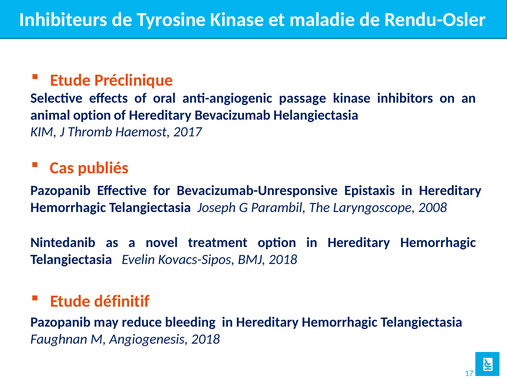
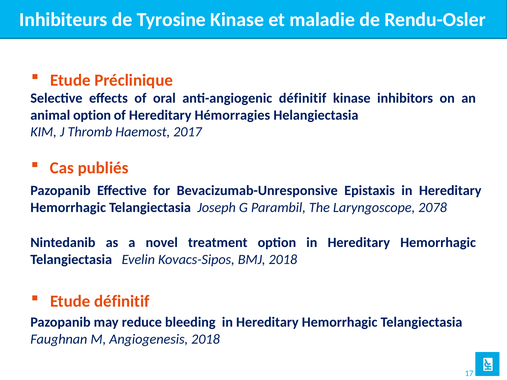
anti-angiogenic passage: passage -> définitif
Bevacizumab: Bevacizumab -> Hémorragies
2008: 2008 -> 2078
